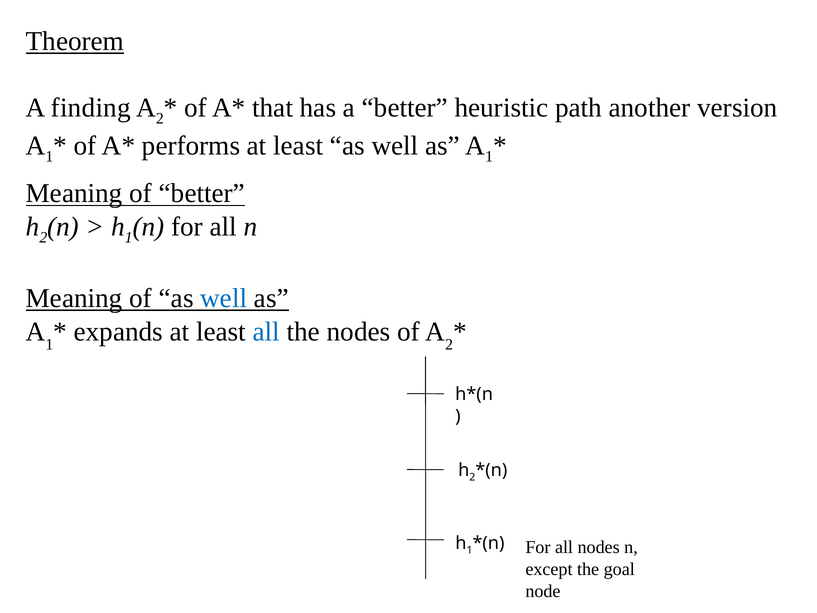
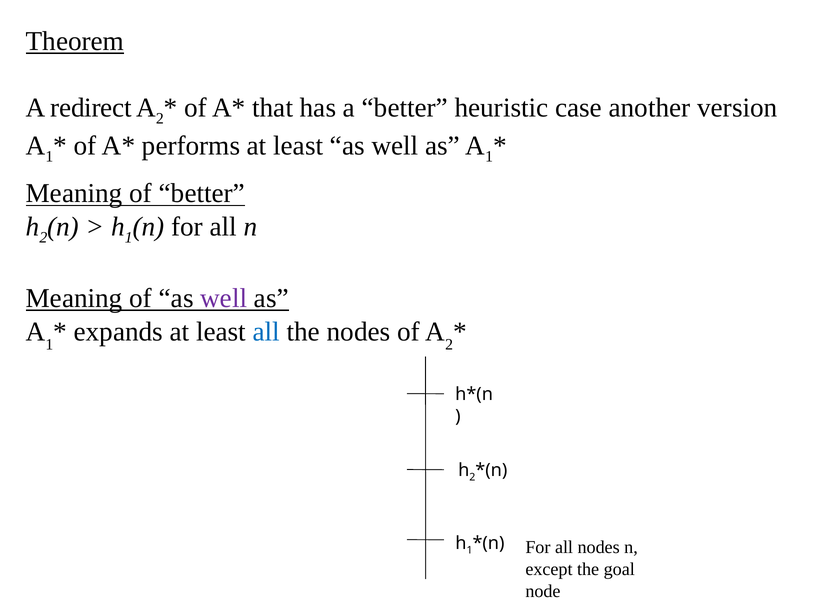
finding: finding -> redirect
path: path -> case
well at (224, 298) colour: blue -> purple
